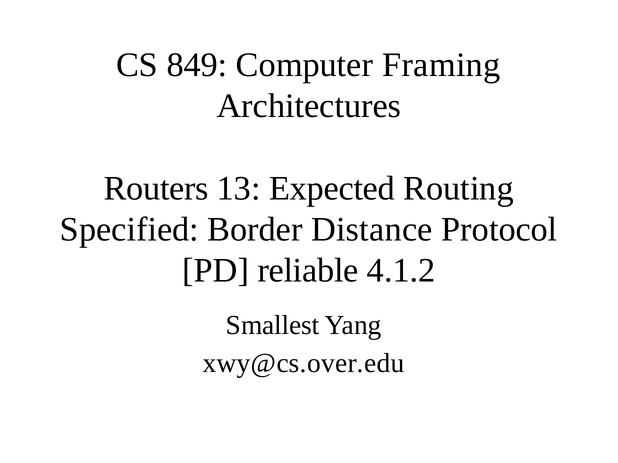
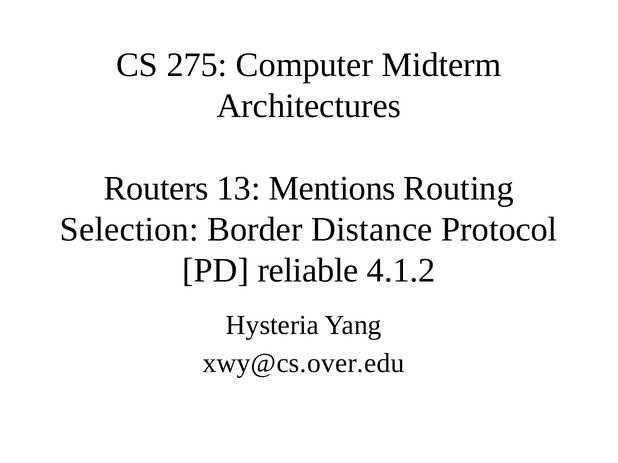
849: 849 -> 275
Framing: Framing -> Midterm
Expected: Expected -> Mentions
Specified: Specified -> Selection
Smallest: Smallest -> Hysteria
